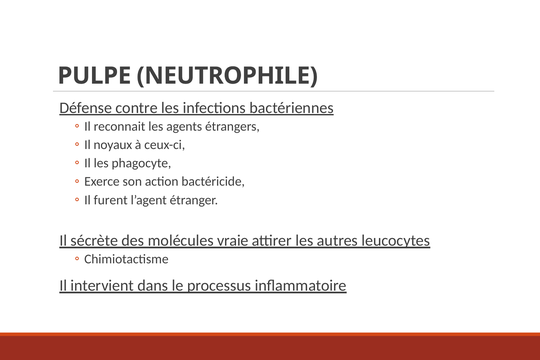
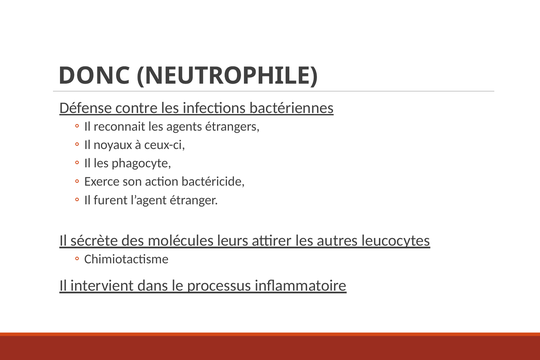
PULPE: PULPE -> DONC
vraie: vraie -> leurs
